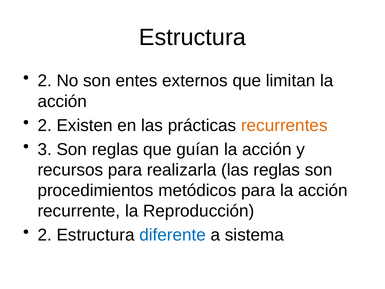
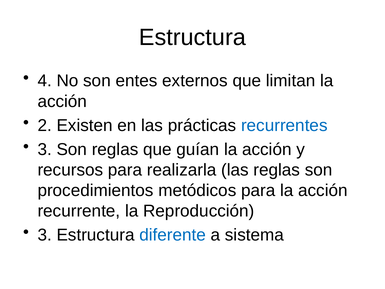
2 at (45, 81): 2 -> 4
recurrentes colour: orange -> blue
2 at (45, 235): 2 -> 3
